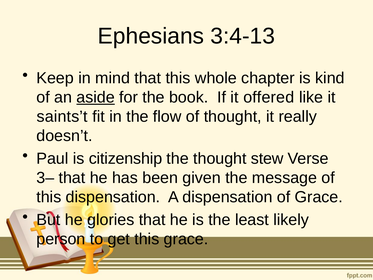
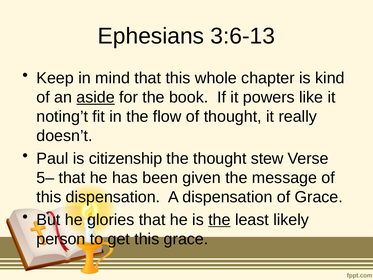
3:4-13: 3:4-13 -> 3:6-13
offered: offered -> powers
saints’t: saints’t -> noting’t
3–: 3– -> 5–
the at (219, 220) underline: none -> present
